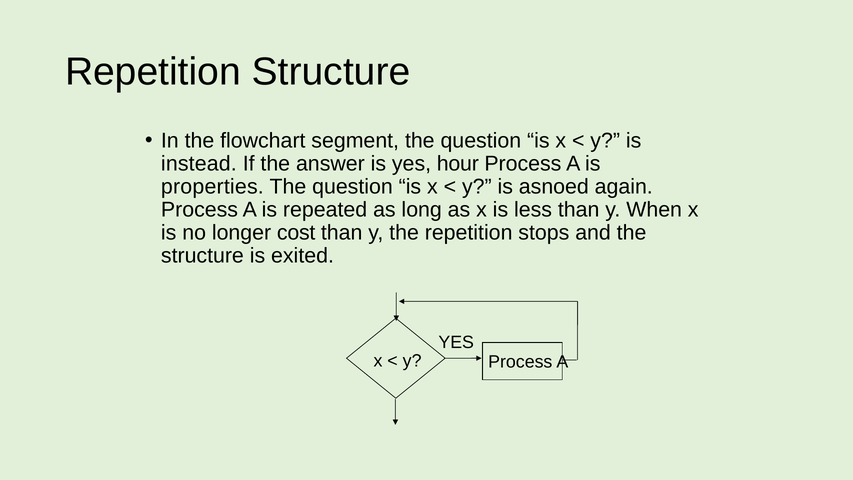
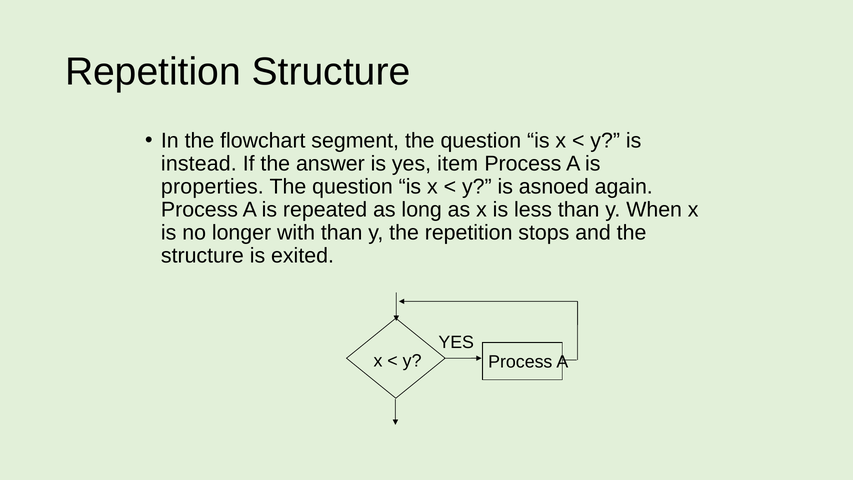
hour: hour -> item
cost: cost -> with
